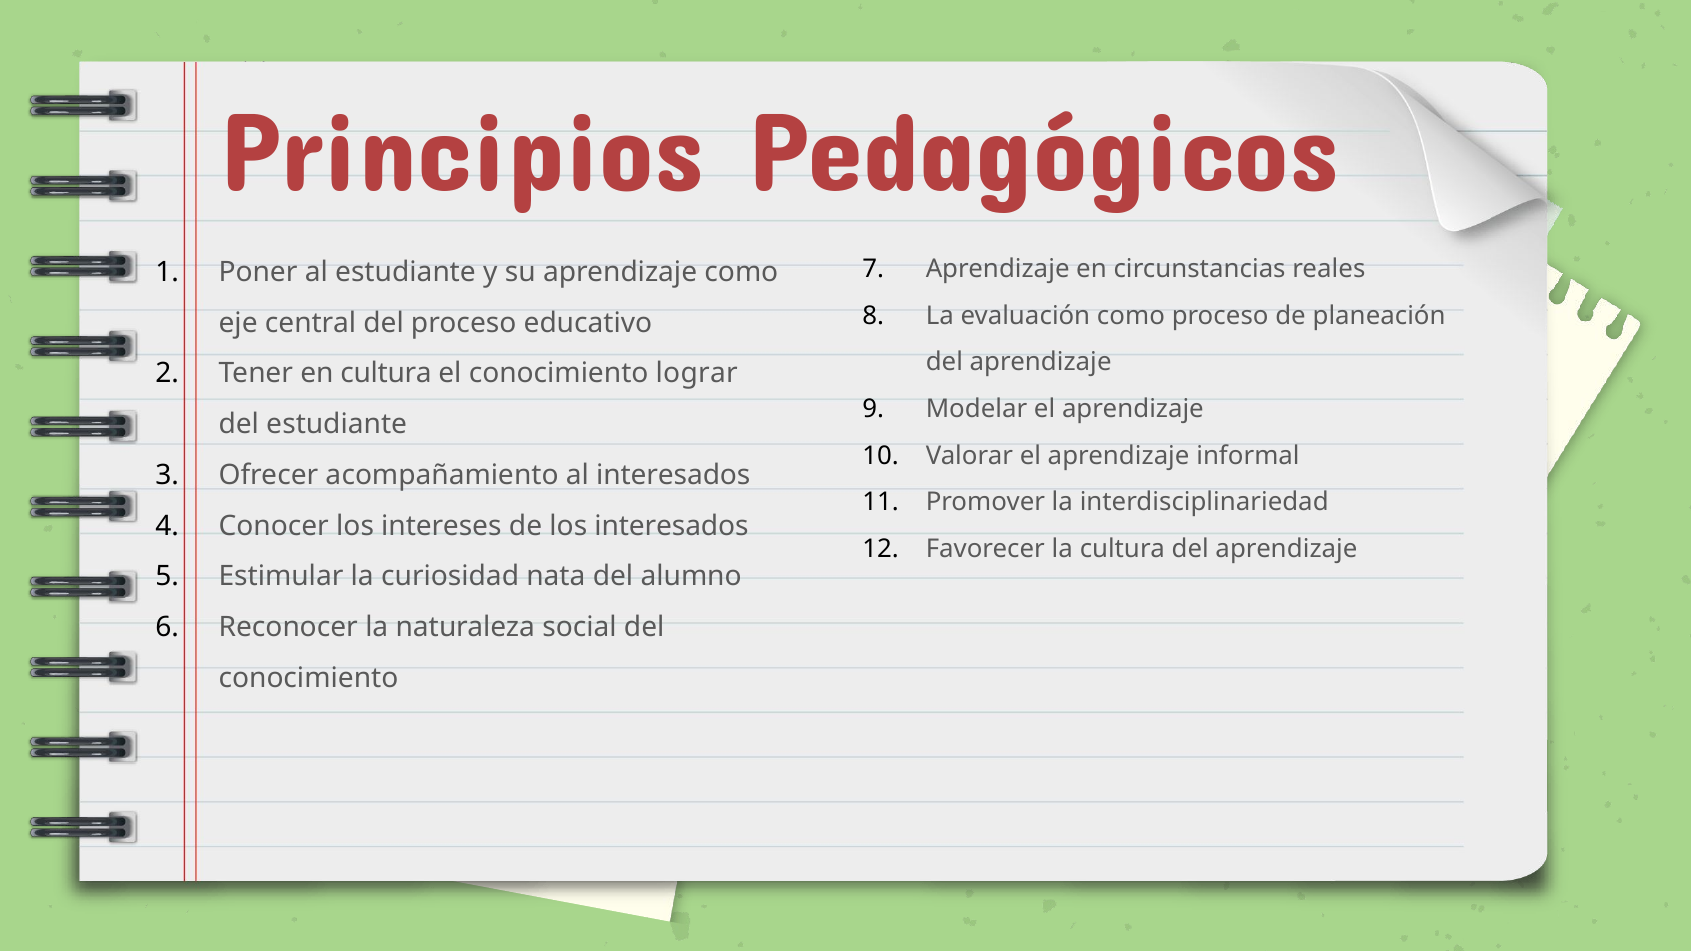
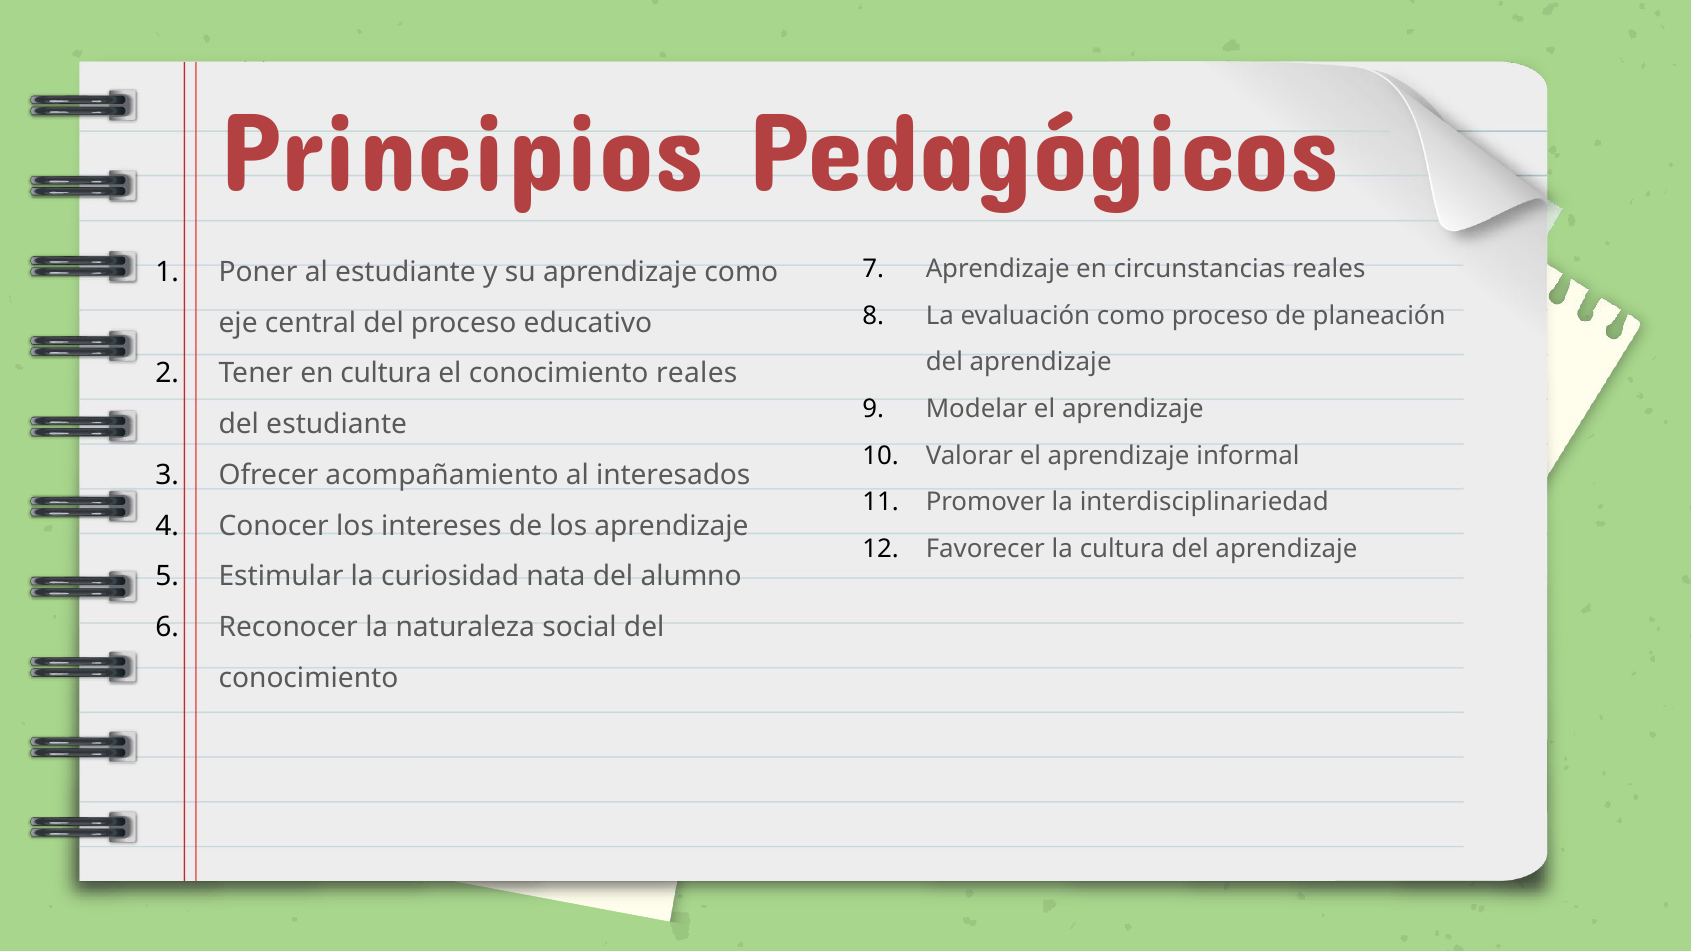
conocimiento lograr: lograr -> reales
los interesados: interesados -> aprendizaje
